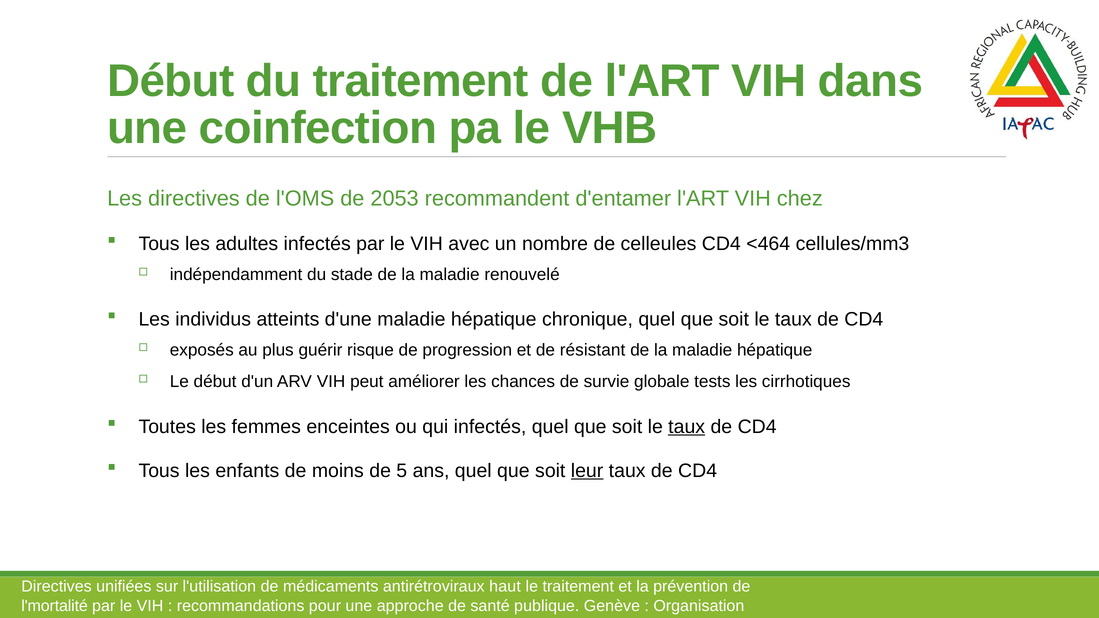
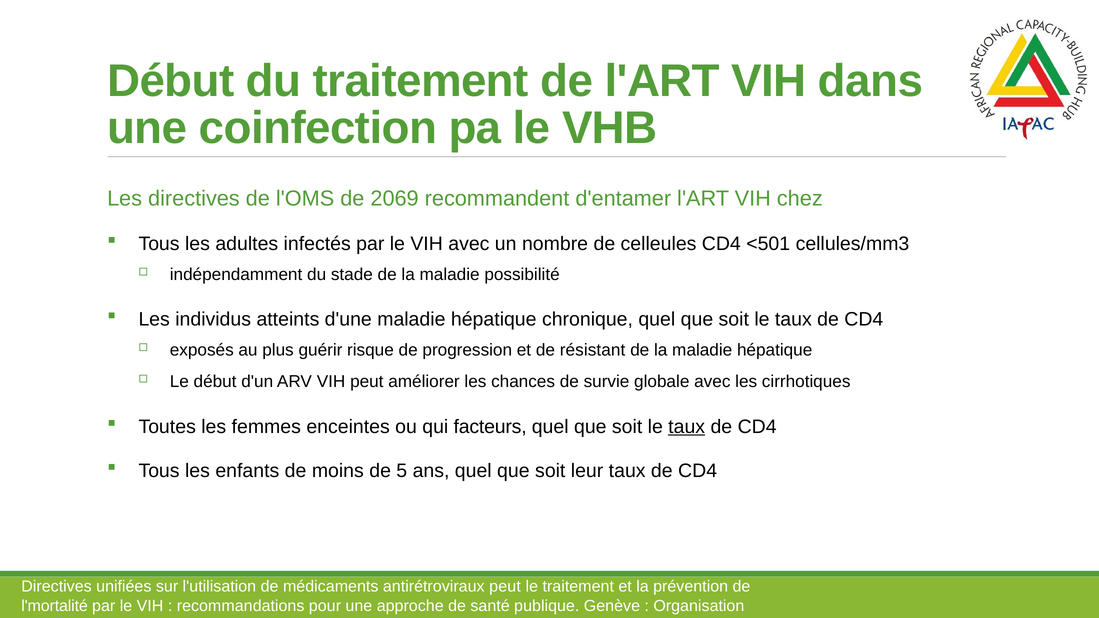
2053: 2053 -> 2069
<464: <464 -> <501
renouvelé: renouvelé -> possibilité
globale tests: tests -> avec
qui infectés: infectés -> facteurs
leur underline: present -> none
antirétroviraux haut: haut -> peut
